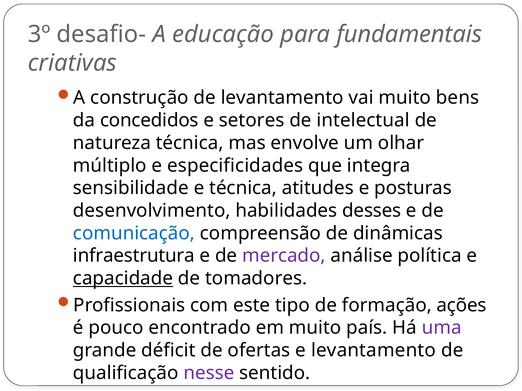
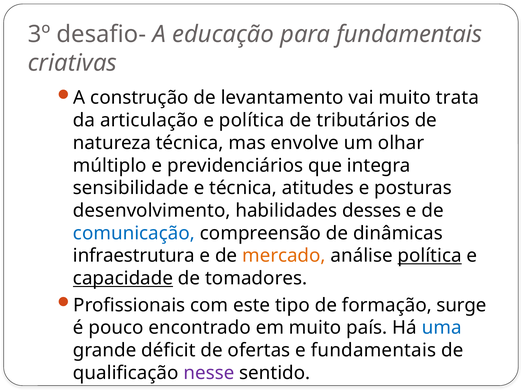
bens: bens -> trata
concedidos: concedidos -> articulação
e setores: setores -> política
intelectual: intelectual -> tributários
especificidades: especificidades -> previdenciários
mercado colour: purple -> orange
política at (430, 256) underline: none -> present
ações: ações -> surge
uma colour: purple -> blue
e levantamento: levantamento -> fundamentais
